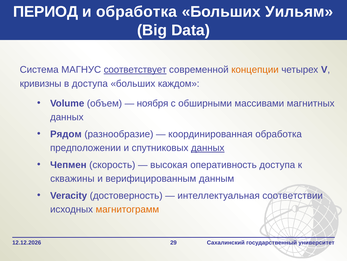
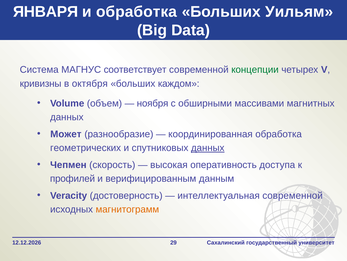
ПЕРИОД: ПЕРИОД -> ЯНВАРЯ
соответствует underline: present -> none
концепции colour: orange -> green
в доступа: доступа -> октября
Рядом: Рядом -> Может
предположении: предположении -> геометрических
скважины: скважины -> профилей
интеллектуальная соответствии: соответствии -> современной
